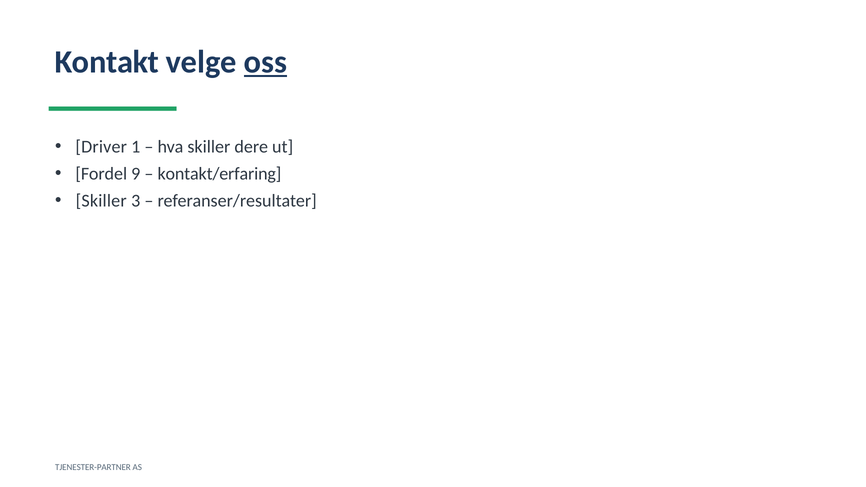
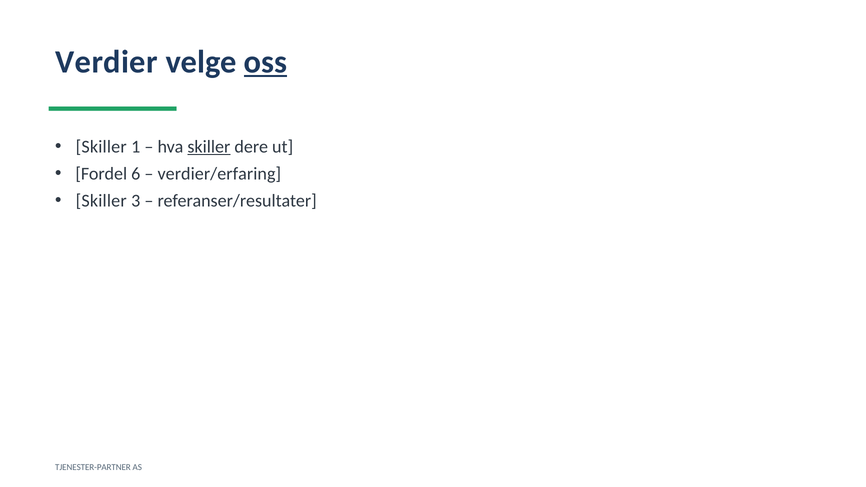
Kontakt: Kontakt -> Verdier
Driver at (101, 147): Driver -> Skiller
skiller at (209, 147) underline: none -> present
9: 9 -> 6
kontakt/erfaring: kontakt/erfaring -> verdier/erfaring
